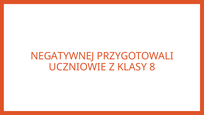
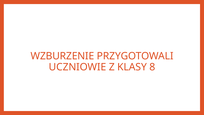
NEGATYWNEJ: NEGATYWNEJ -> WZBURZENIE
